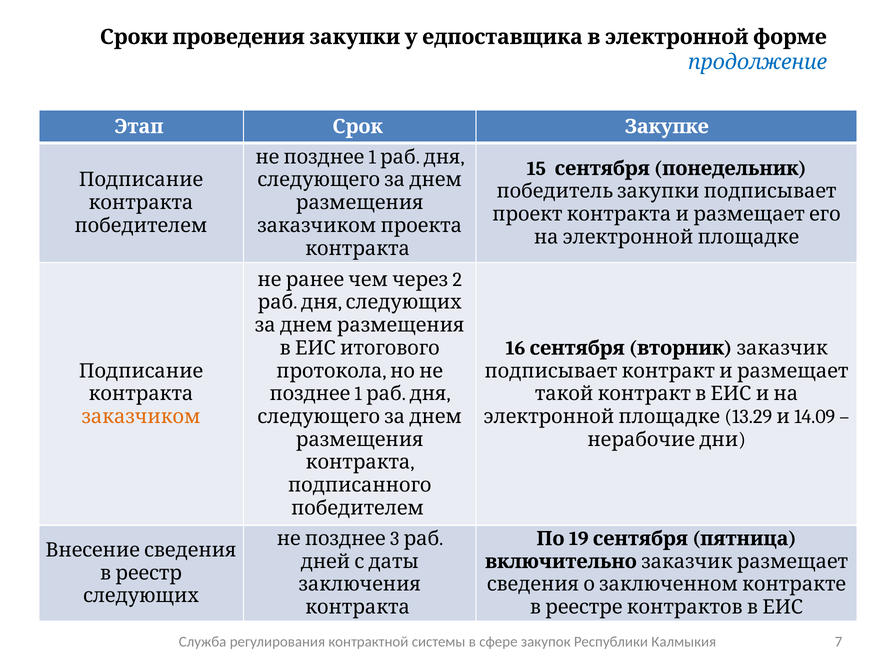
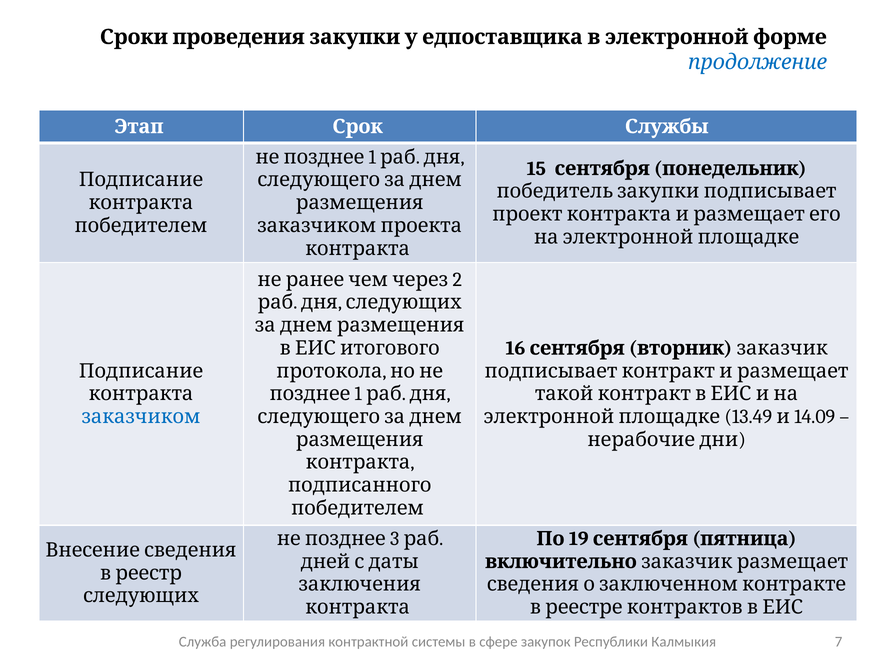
Закупке: Закупке -> Службы
13.29: 13.29 -> 13.49
заказчиком colour: orange -> blue
